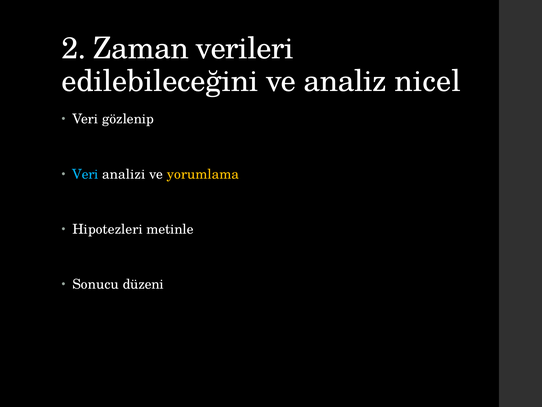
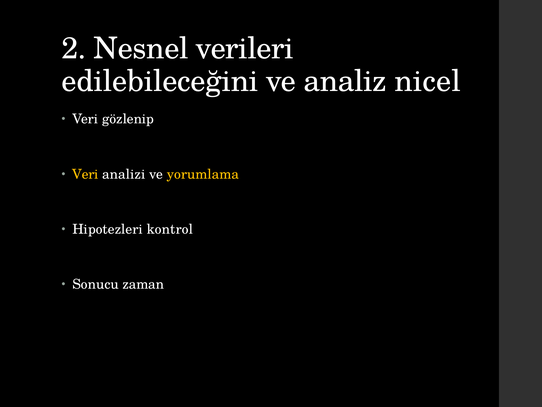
Zaman: Zaman -> Nesnel
Veri at (85, 174) colour: light blue -> yellow
metinle: metinle -> kontrol
düzeni: düzeni -> zaman
